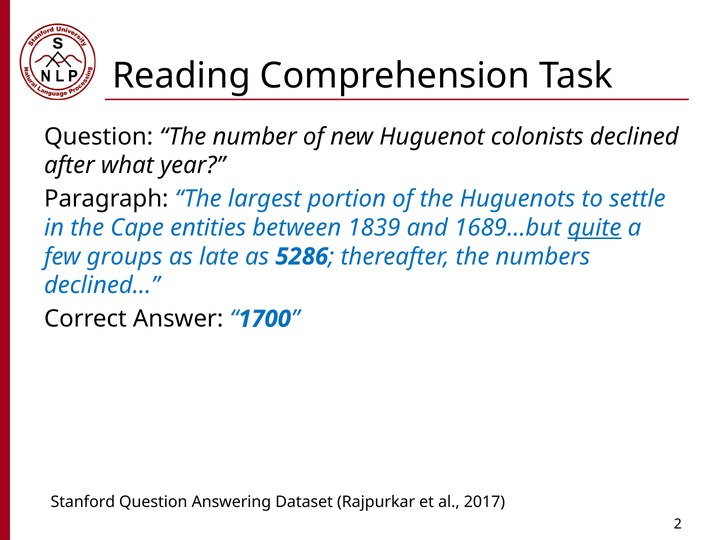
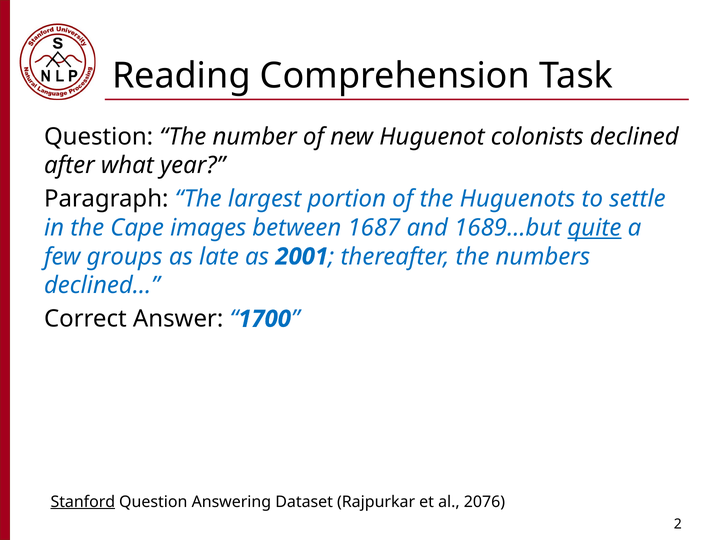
entities: entities -> images
1839: 1839 -> 1687
5286: 5286 -> 2001
Stanford underline: none -> present
2017: 2017 -> 2076
